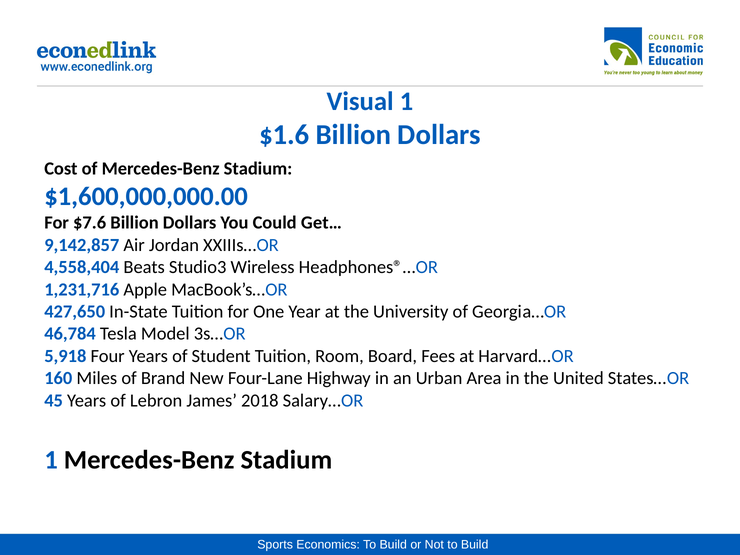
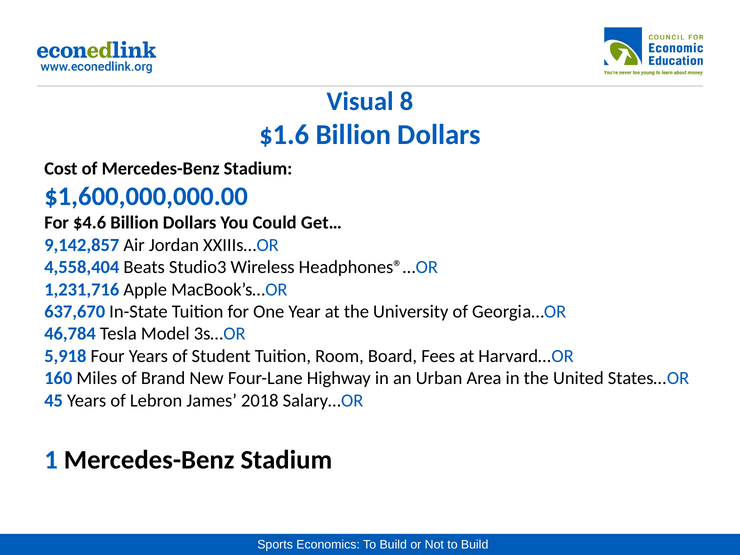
Visual 1: 1 -> 8
$7.6: $7.6 -> $4.6
427,650: 427,650 -> 637,670
